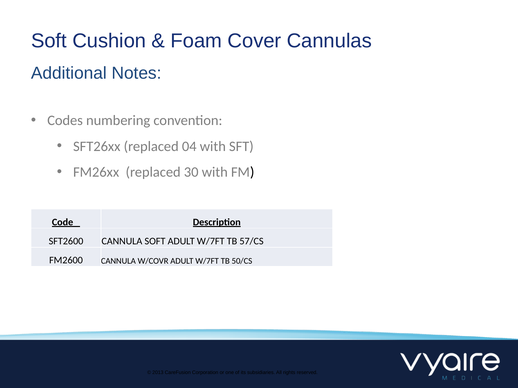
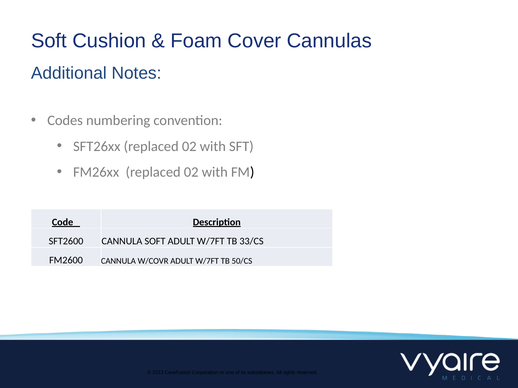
SFT26xx replaced 04: 04 -> 02
FM26xx replaced 30: 30 -> 02
57/CS: 57/CS -> 33/CS
